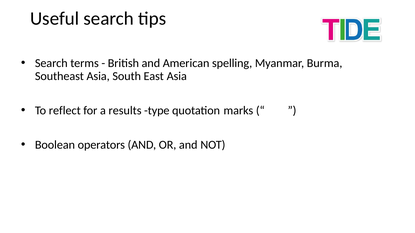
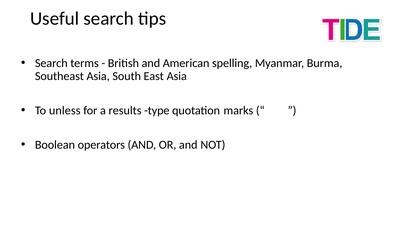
reflect: reflect -> unless
